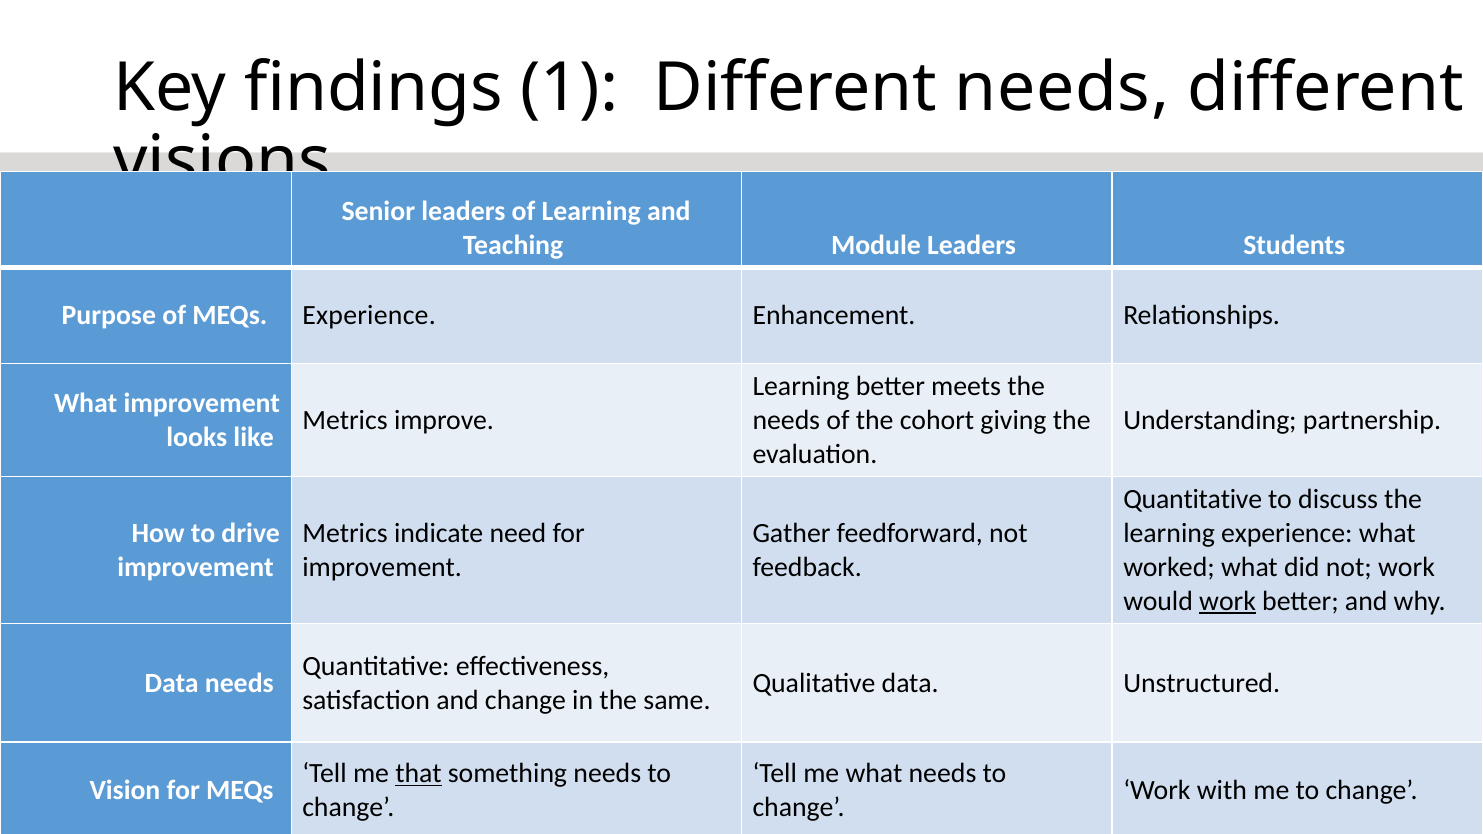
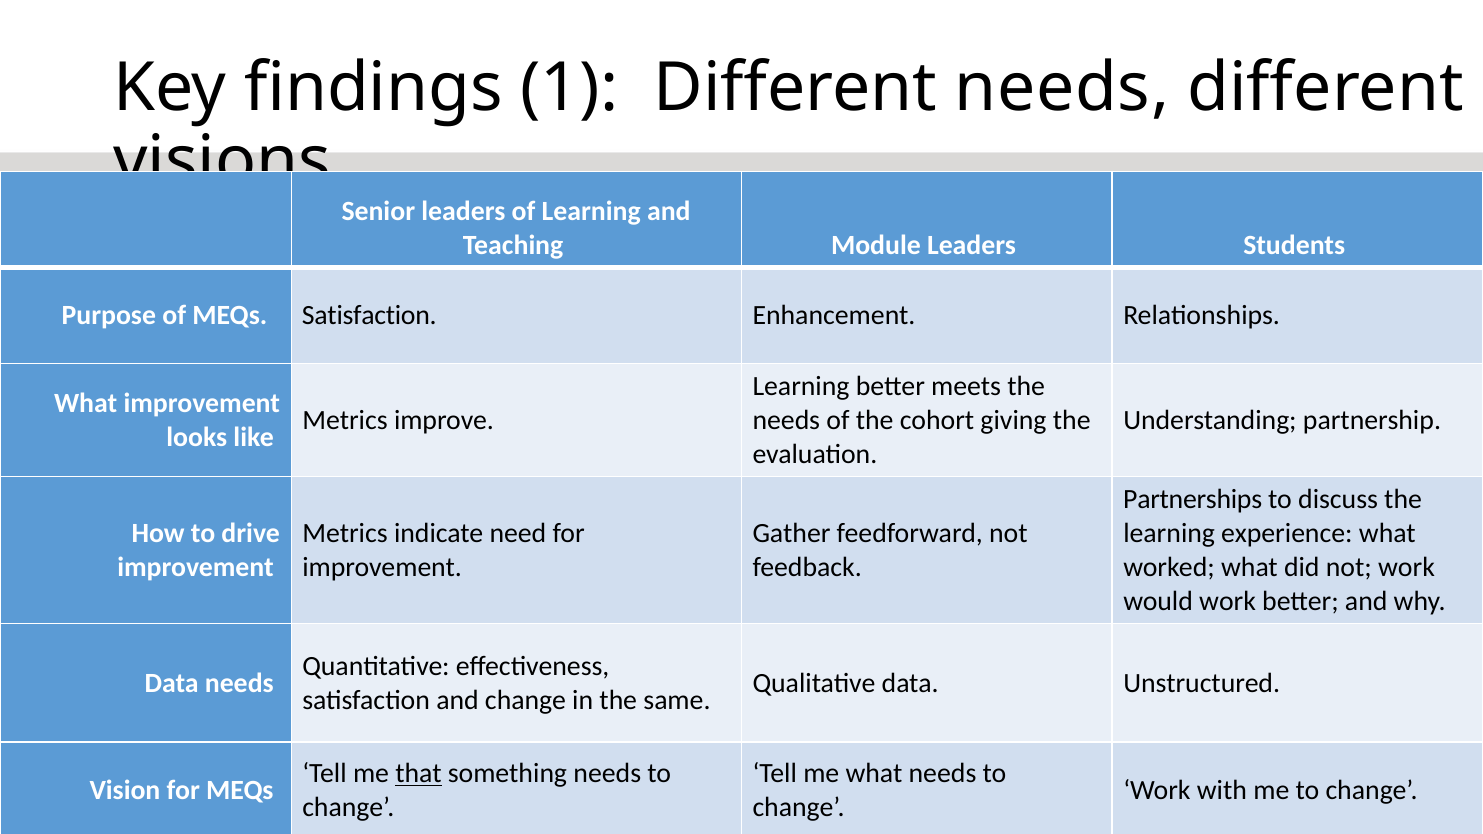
MEQs Experience: Experience -> Satisfaction
Quantitative at (1193, 499): Quantitative -> Partnerships
work at (1228, 601) underline: present -> none
